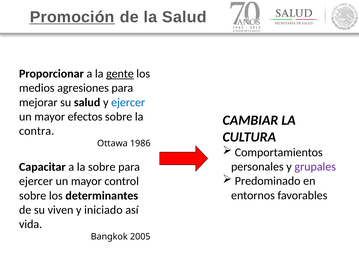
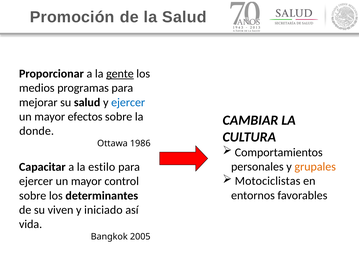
Promoción underline: present -> none
agresiones: agresiones -> programas
contra: contra -> donde
grupales colour: purple -> orange
la sobre: sobre -> estilo
Predominado: Predominado -> Motociclistas
